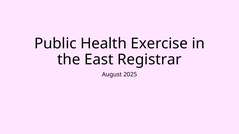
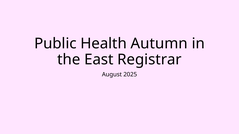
Exercise: Exercise -> Autumn
